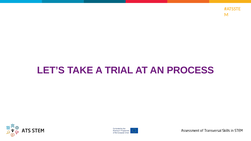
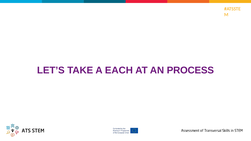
TRIAL: TRIAL -> EACH
